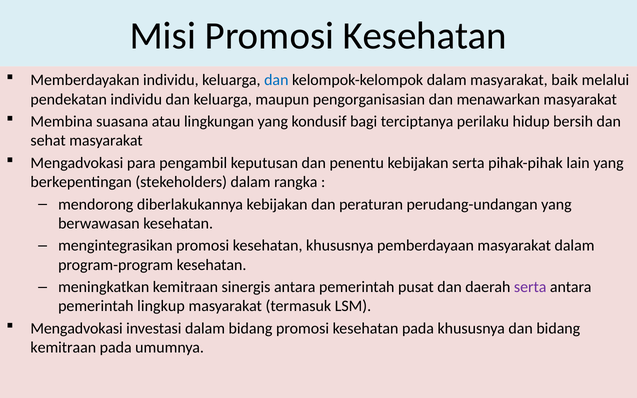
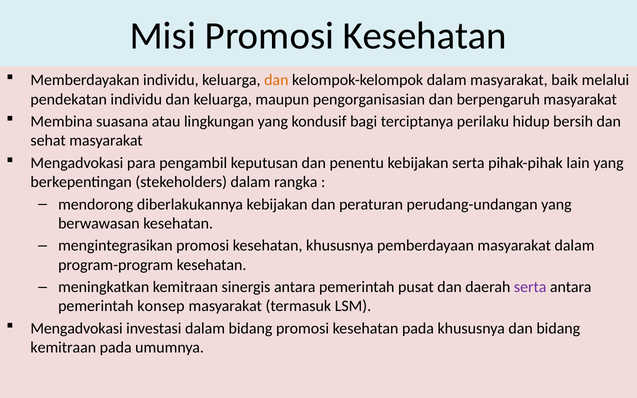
dan at (276, 80) colour: blue -> orange
menawarkan: menawarkan -> berpengaruh
lingkup: lingkup -> konsep
